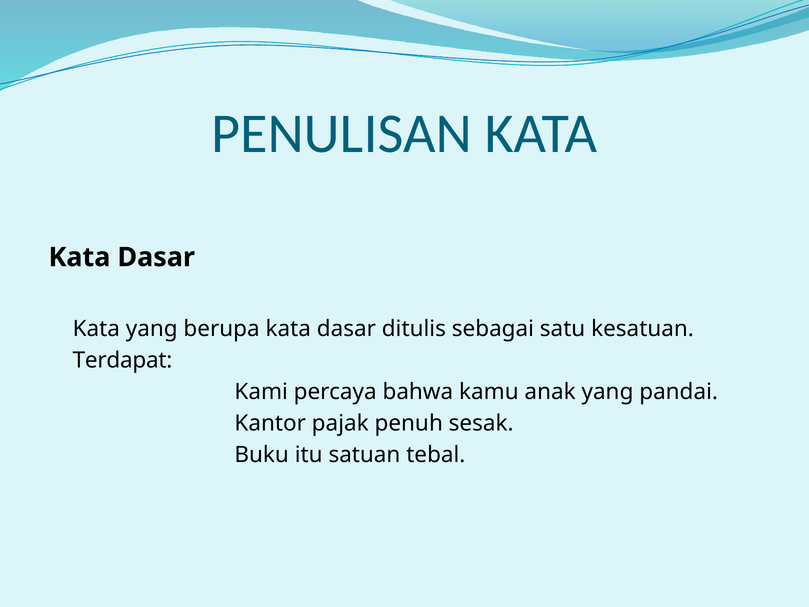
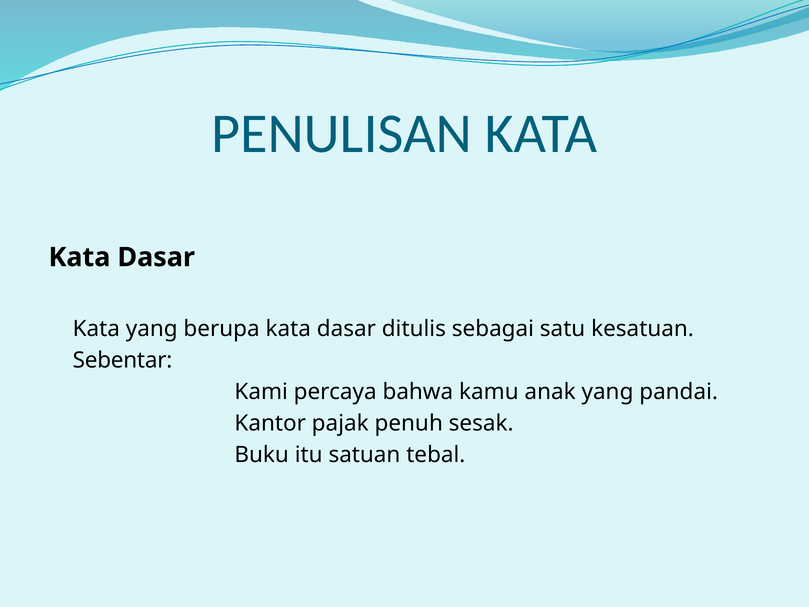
Terdapat: Terdapat -> Sebentar
